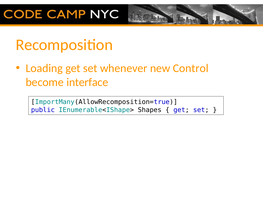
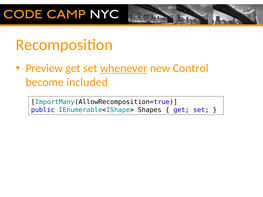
Loading: Loading -> Preview
whenever underline: none -> present
interface: interface -> included
